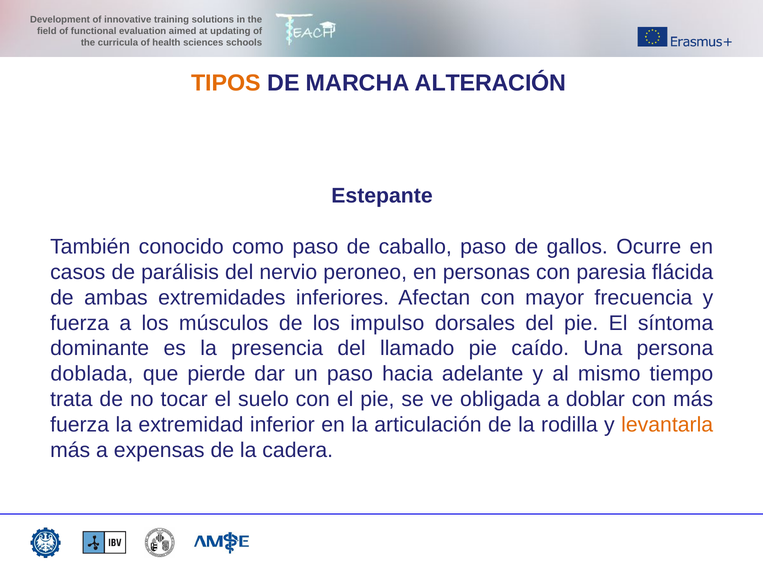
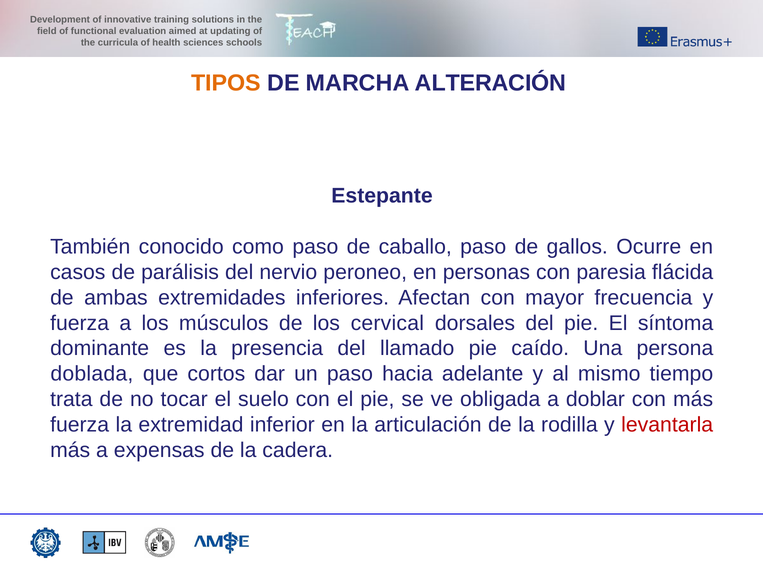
impulso: impulso -> cervical
pierde: pierde -> cortos
levantarla colour: orange -> red
